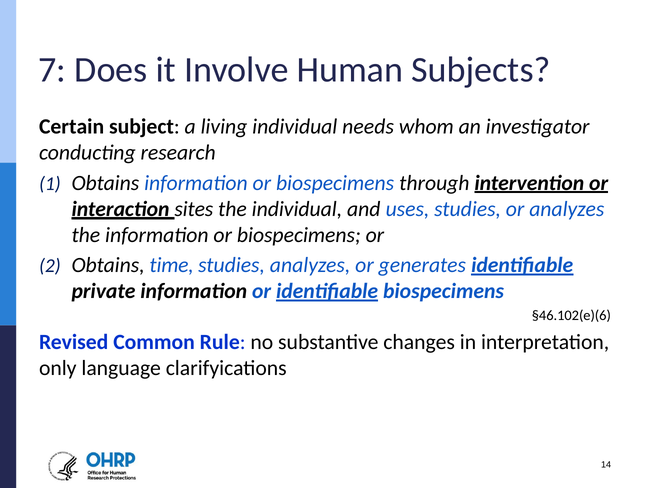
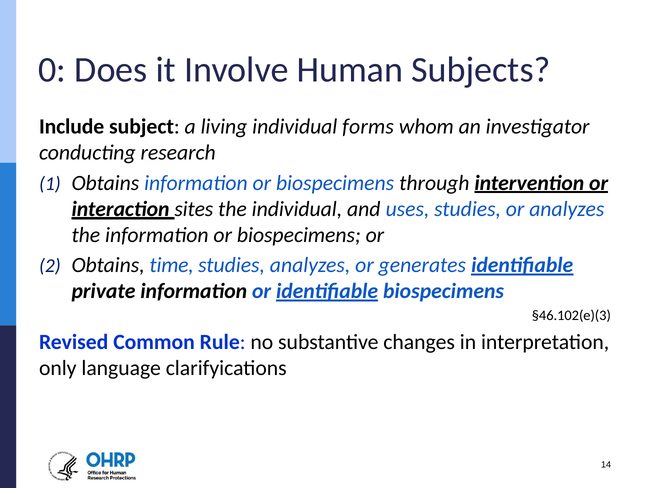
7: 7 -> 0
Certain: Certain -> Include
needs: needs -> forms
§46.102(e)(6: §46.102(e)(6 -> §46.102(e)(3
